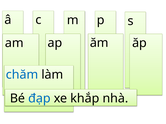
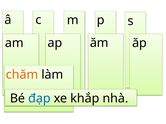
chăm colour: blue -> orange
